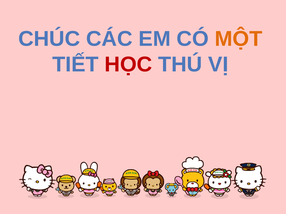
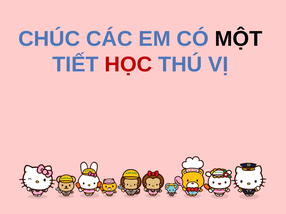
MỘT colour: orange -> black
